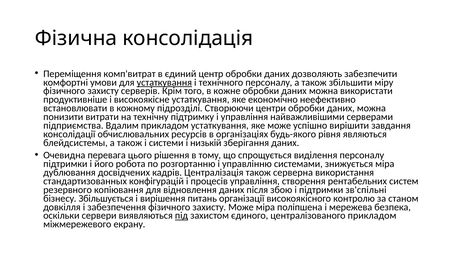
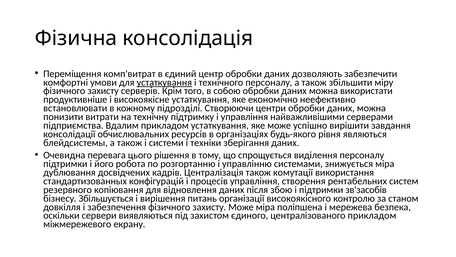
кожне: кожне -> собою
низькій: низькій -> техніки
серверна: серверна -> комутації
зв'спільні: зв'спільні -> зв'засобів
під underline: present -> none
